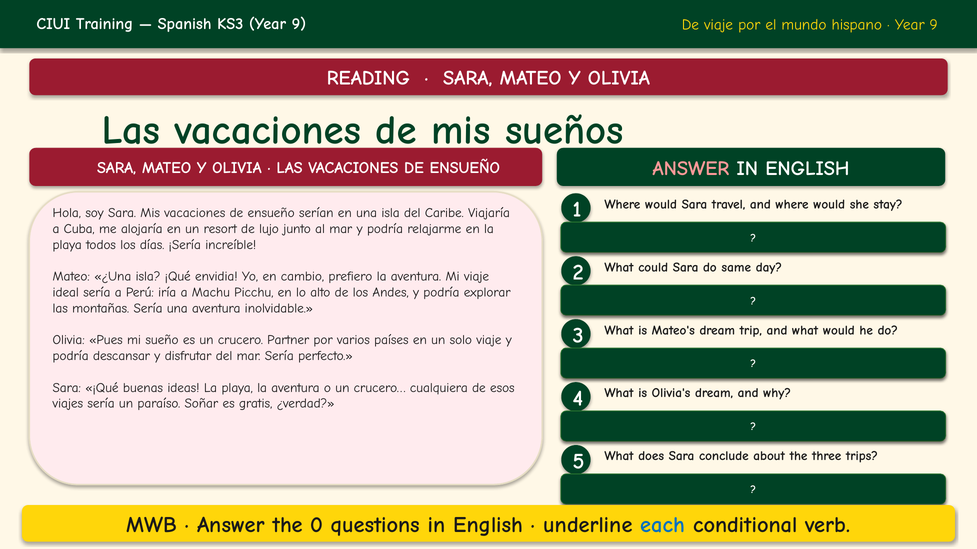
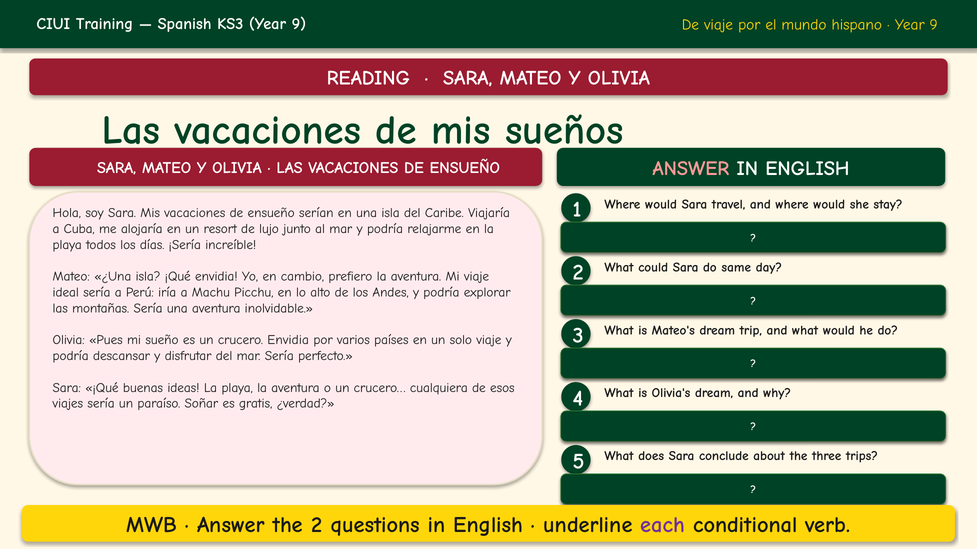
crucero Partner: Partner -> Envidia
the 0: 0 -> 2
each colour: blue -> purple
